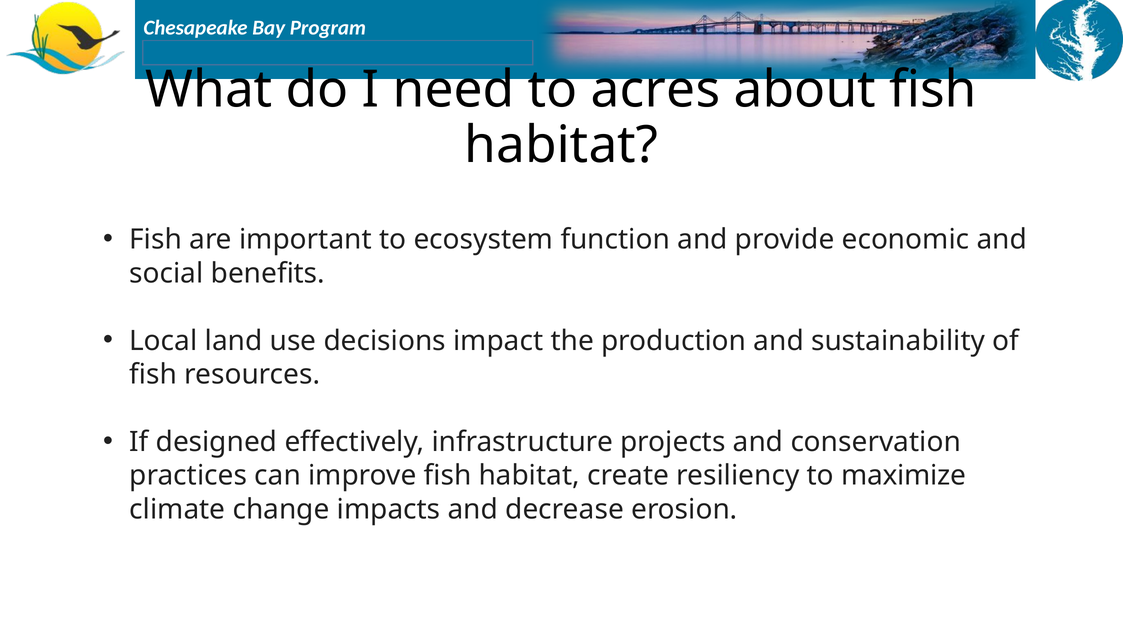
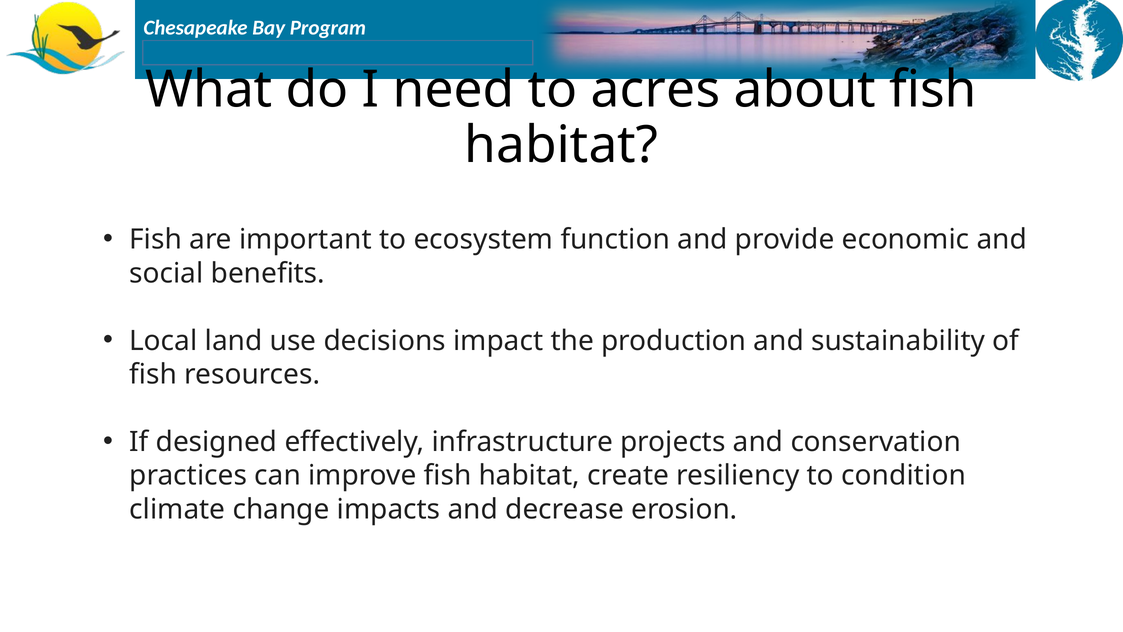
maximize: maximize -> condition
